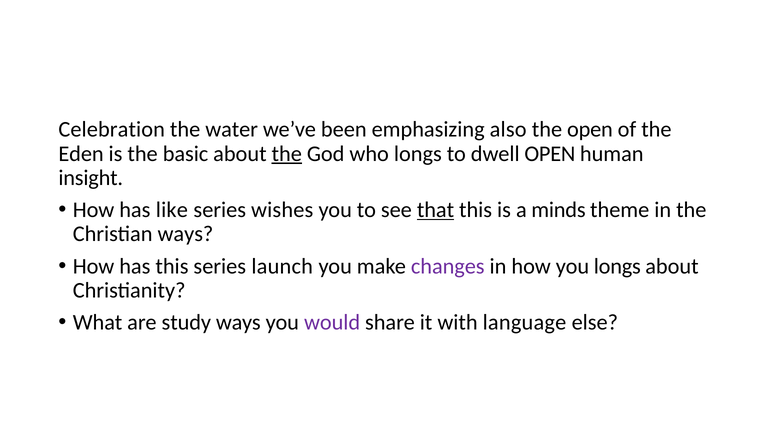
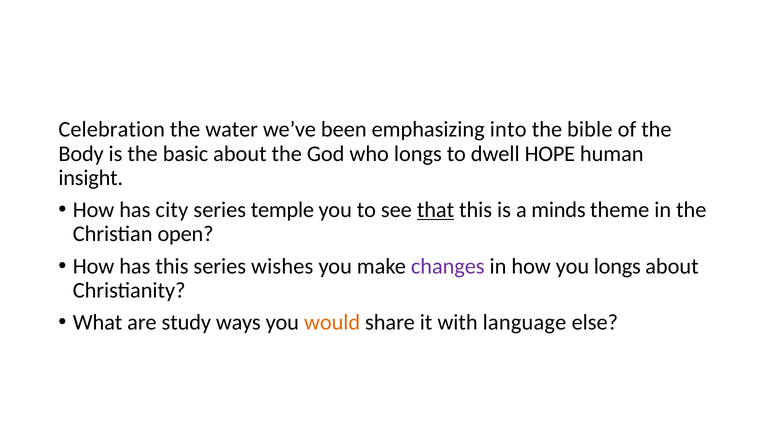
also: also -> into
the open: open -> bible
Eden: Eden -> Body
the at (287, 154) underline: present -> none
dwell OPEN: OPEN -> HOPE
like: like -> city
wishes: wishes -> temple
Christian ways: ways -> open
launch: launch -> wishes
would colour: purple -> orange
